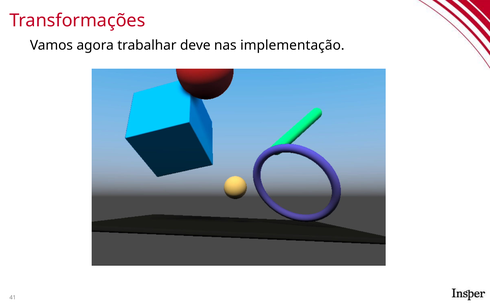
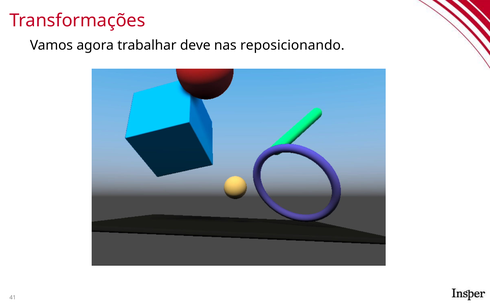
implementação: implementação -> reposicionando
